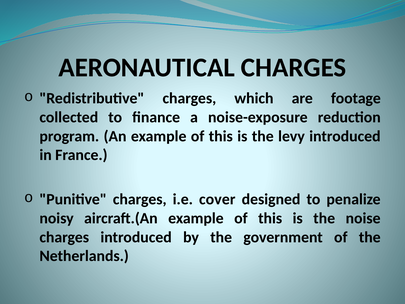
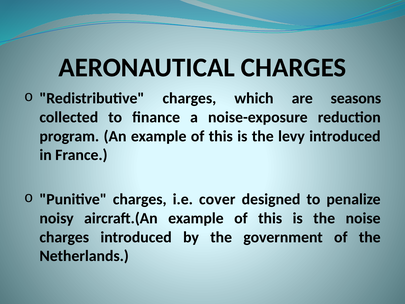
footage: footage -> seasons
